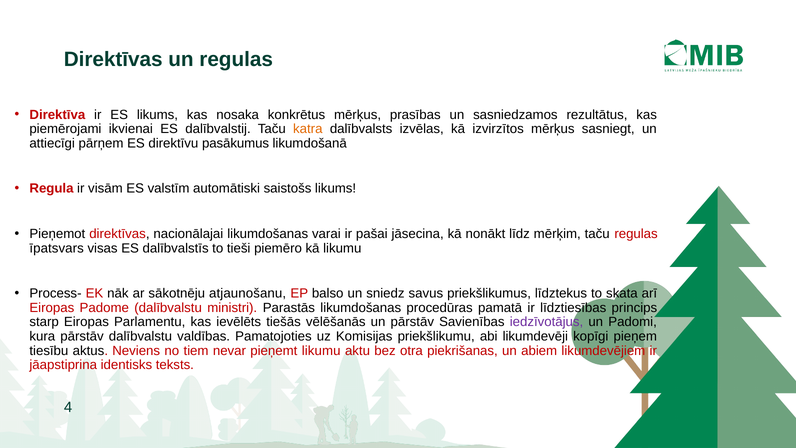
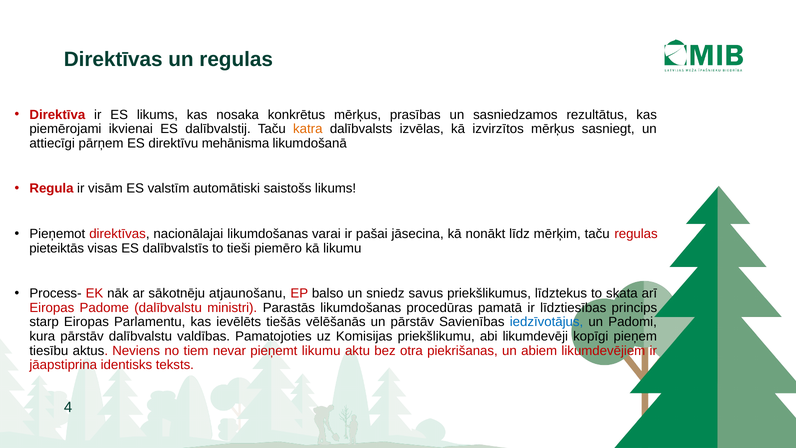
pasākumus: pasākumus -> mehānisma
īpatsvars: īpatsvars -> pieteiktās
iedzīvotājus colour: purple -> blue
